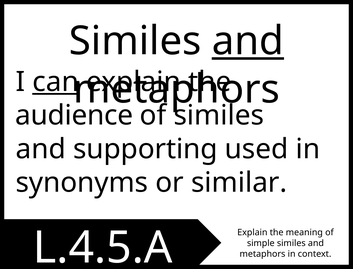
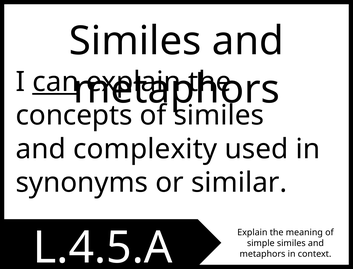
and at (248, 41) underline: present -> none
audience: audience -> concepts
supporting: supporting -> complexity
